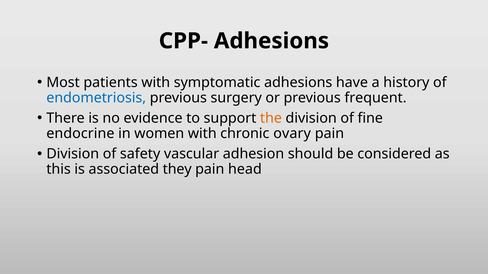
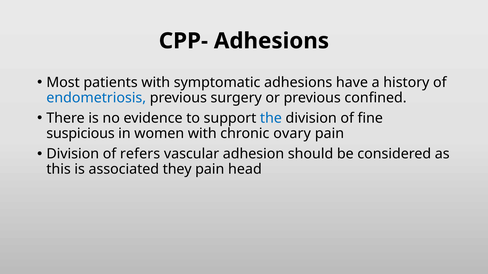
frequent: frequent -> confined
the colour: orange -> blue
endocrine: endocrine -> suspicious
safety: safety -> refers
